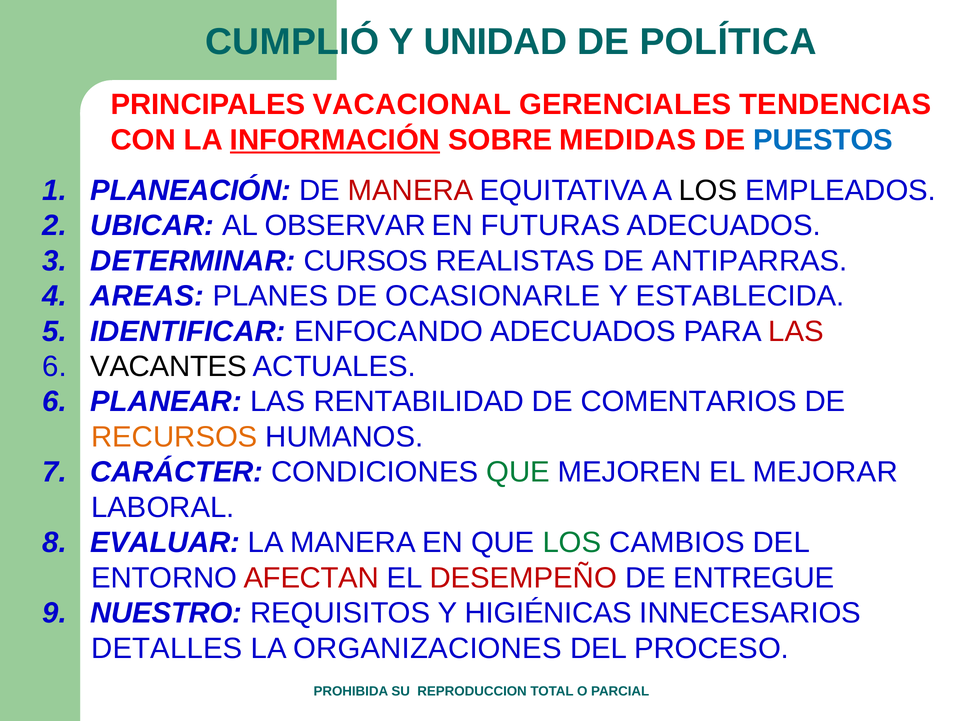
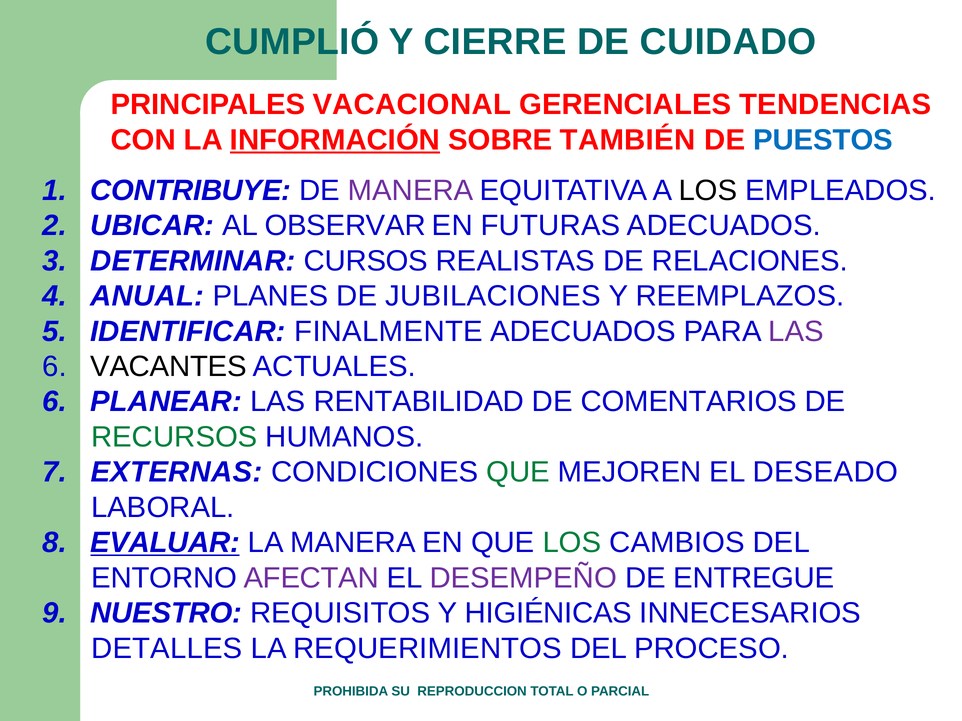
UNIDAD: UNIDAD -> CIERRE
POLÍTICA: POLÍTICA -> CUIDADO
MEDIDAS: MEDIDAS -> TAMBIÉN
PLANEACIÓN: PLANEACIÓN -> CONTRIBUYE
MANERA at (411, 191) colour: red -> purple
ANTIPARRAS: ANTIPARRAS -> RELACIONES
AREAS: AREAS -> ANUAL
OCASIONARLE: OCASIONARLE -> JUBILACIONES
ESTABLECIDA: ESTABLECIDA -> REEMPLAZOS
ENFOCANDO: ENFOCANDO -> FINALMENTE
LAS at (796, 332) colour: red -> purple
RECURSOS colour: orange -> green
CARÁCTER: CARÁCTER -> EXTERNAS
MEJORAR: MEJORAR -> DESEADO
EVALUAR underline: none -> present
AFECTAN colour: red -> purple
DESEMPEÑO colour: red -> purple
ORGANIZACIONES: ORGANIZACIONES -> REQUERIMIENTOS
